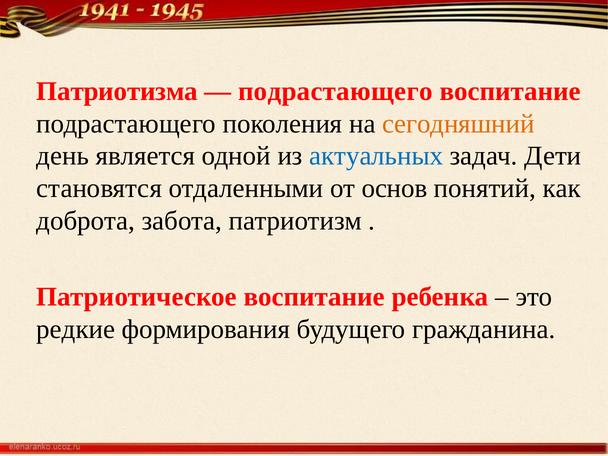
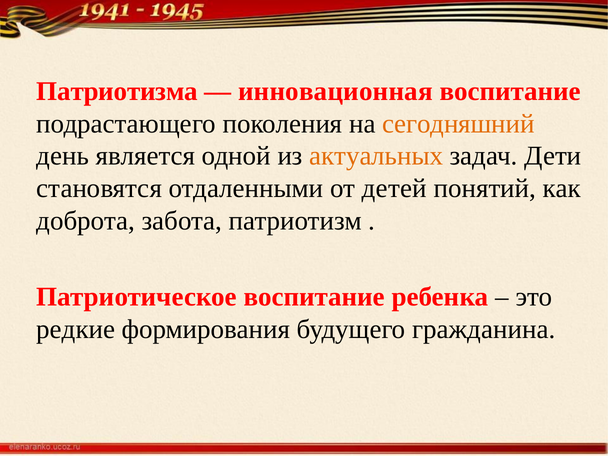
подрастающего at (335, 91): подрастающего -> инновационная
актуальных colour: blue -> orange
основ: основ -> детей
